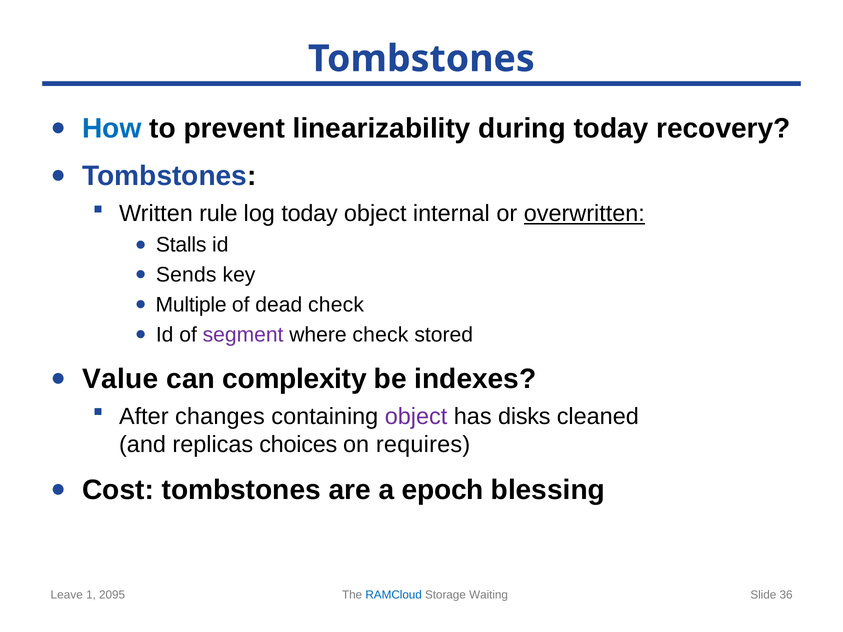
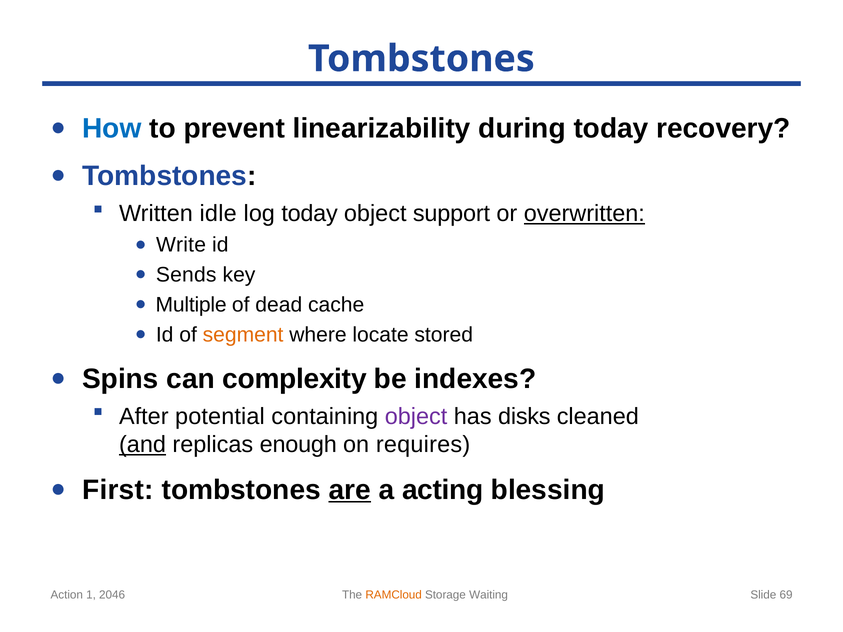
rule: rule -> idle
internal: internal -> support
Stalls: Stalls -> Write
dead check: check -> cache
segment colour: purple -> orange
where check: check -> locate
Value: Value -> Spins
changes: changes -> potential
and underline: none -> present
choices: choices -> enough
Cost: Cost -> First
are underline: none -> present
epoch: epoch -> acting
Leave: Leave -> Action
2095: 2095 -> 2046
RAMCloud colour: blue -> orange
36: 36 -> 69
